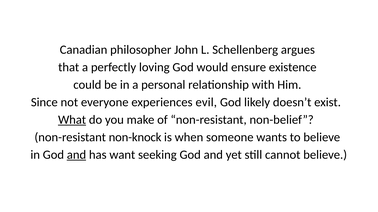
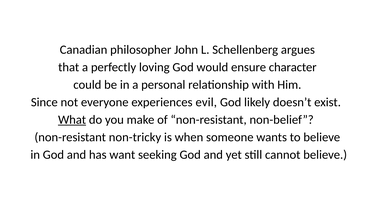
existence: existence -> character
non-knock: non-knock -> non-tricky
and at (76, 155) underline: present -> none
